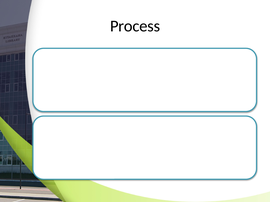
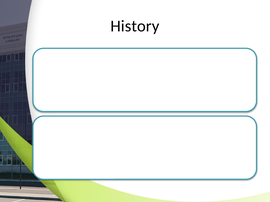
Process: Process -> History
